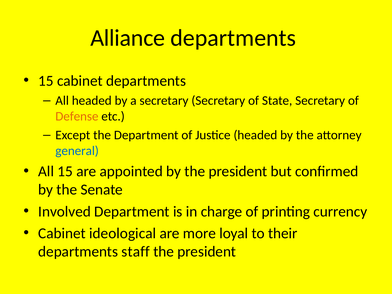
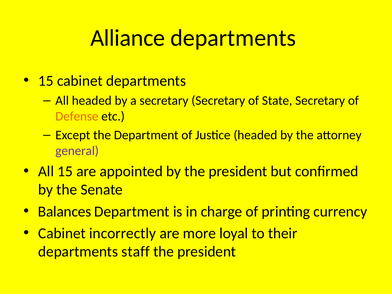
general colour: blue -> purple
Involved: Involved -> Balances
ideological: ideological -> incorrectly
